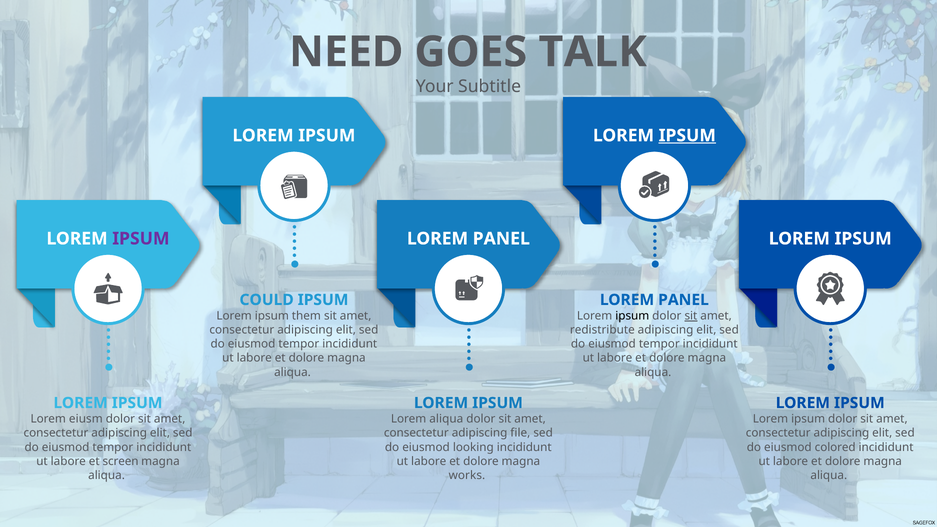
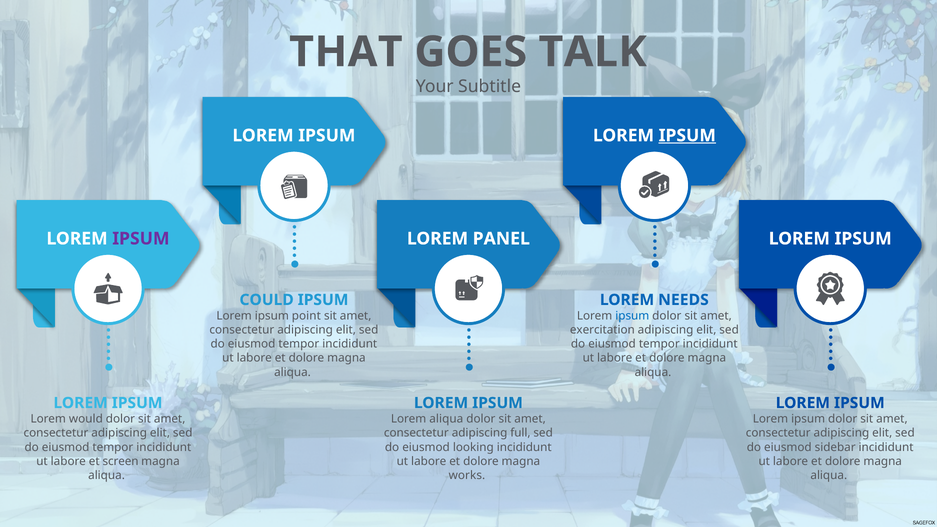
NEED: NEED -> THAT
PANEL at (684, 300): PANEL -> NEEDS
them: them -> point
ipsum at (632, 316) colour: black -> blue
sit at (691, 316) underline: present -> none
redistribute: redistribute -> exercitation
eiusm: eiusm -> would
file: file -> full
colored: colored -> sidebar
